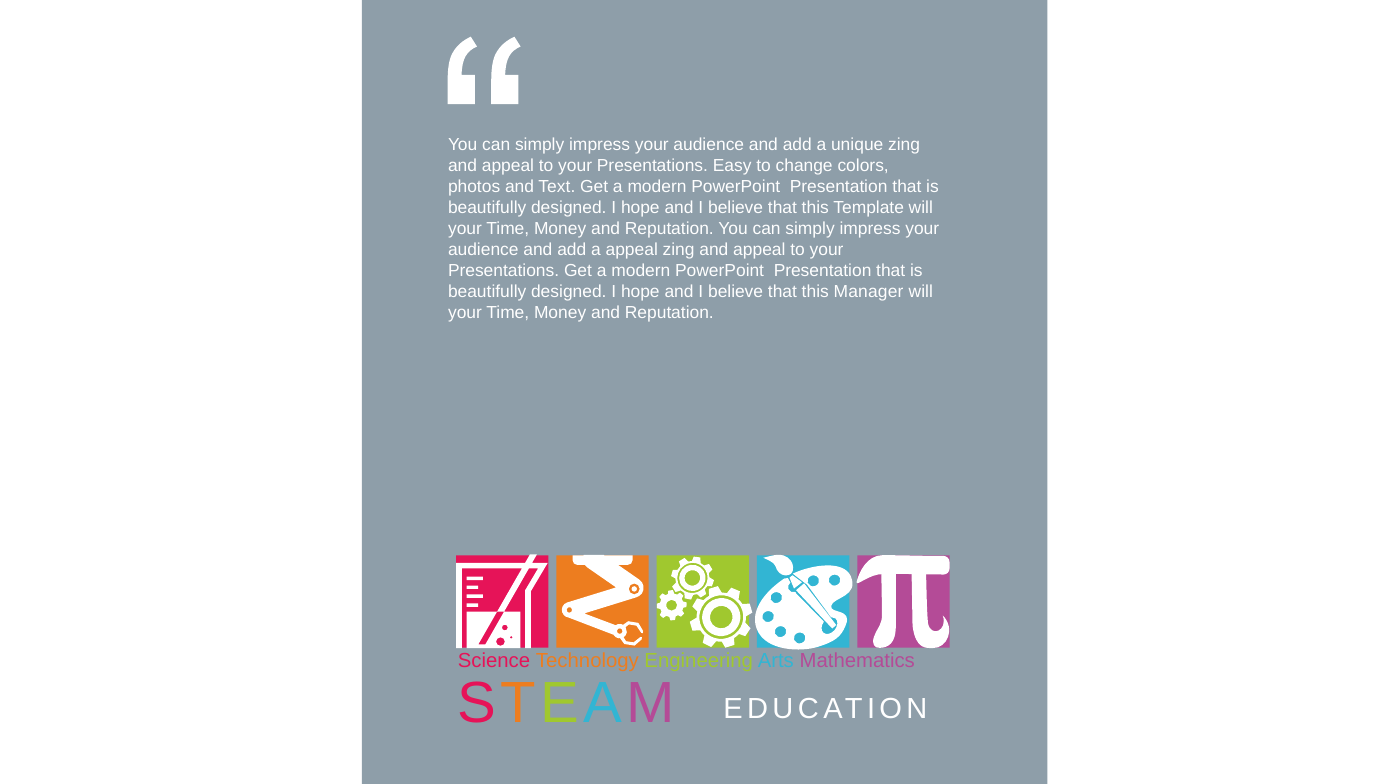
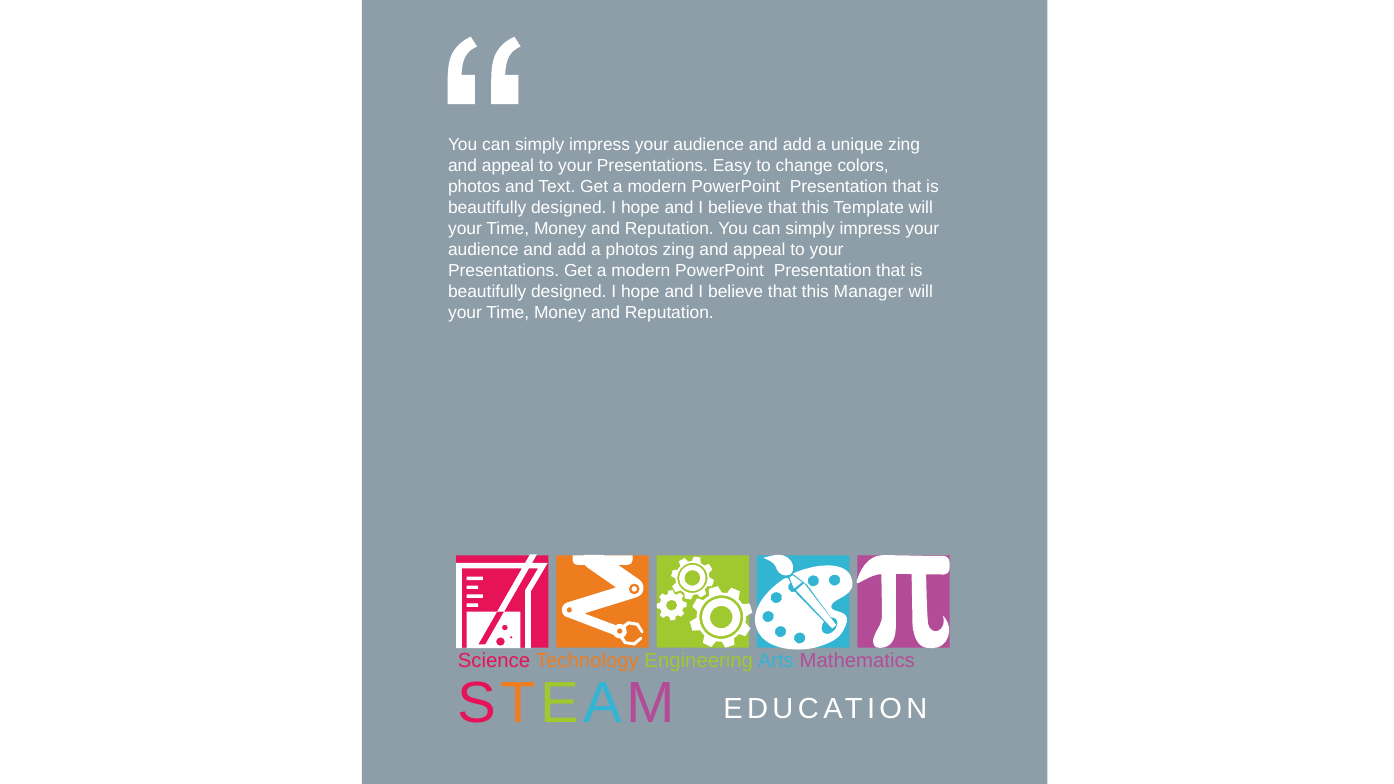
a appeal: appeal -> photos
